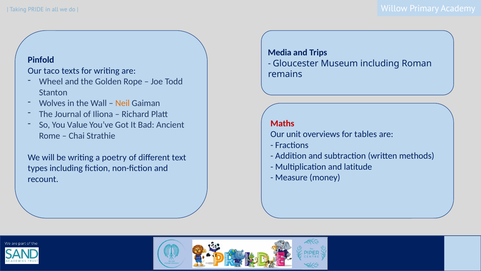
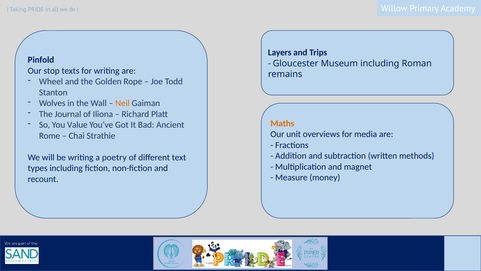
Media: Media -> Layers
taco: taco -> stop
Maths colour: red -> orange
tables: tables -> media
latitude: latitude -> magnet
